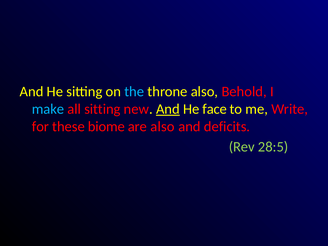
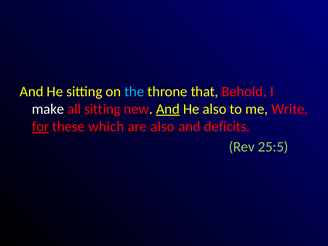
throne also: also -> that
make colour: light blue -> white
He face: face -> also
for underline: none -> present
biome: biome -> which
28:5: 28:5 -> 25:5
